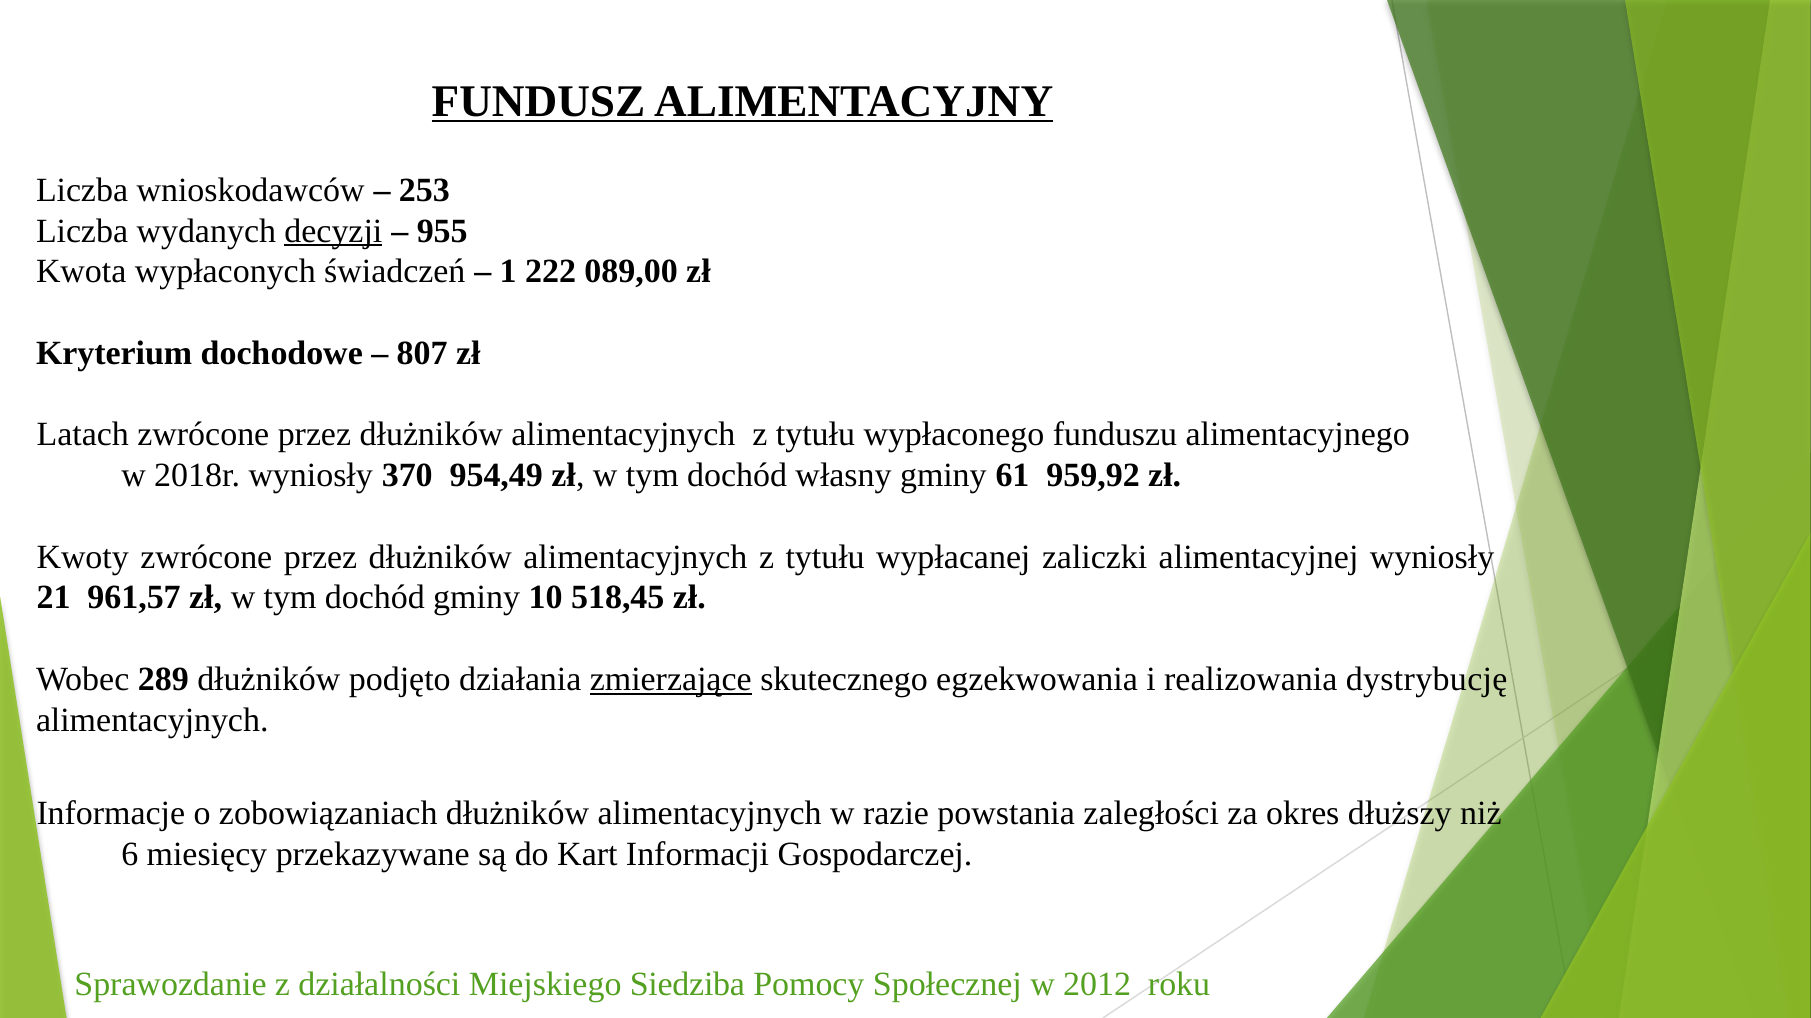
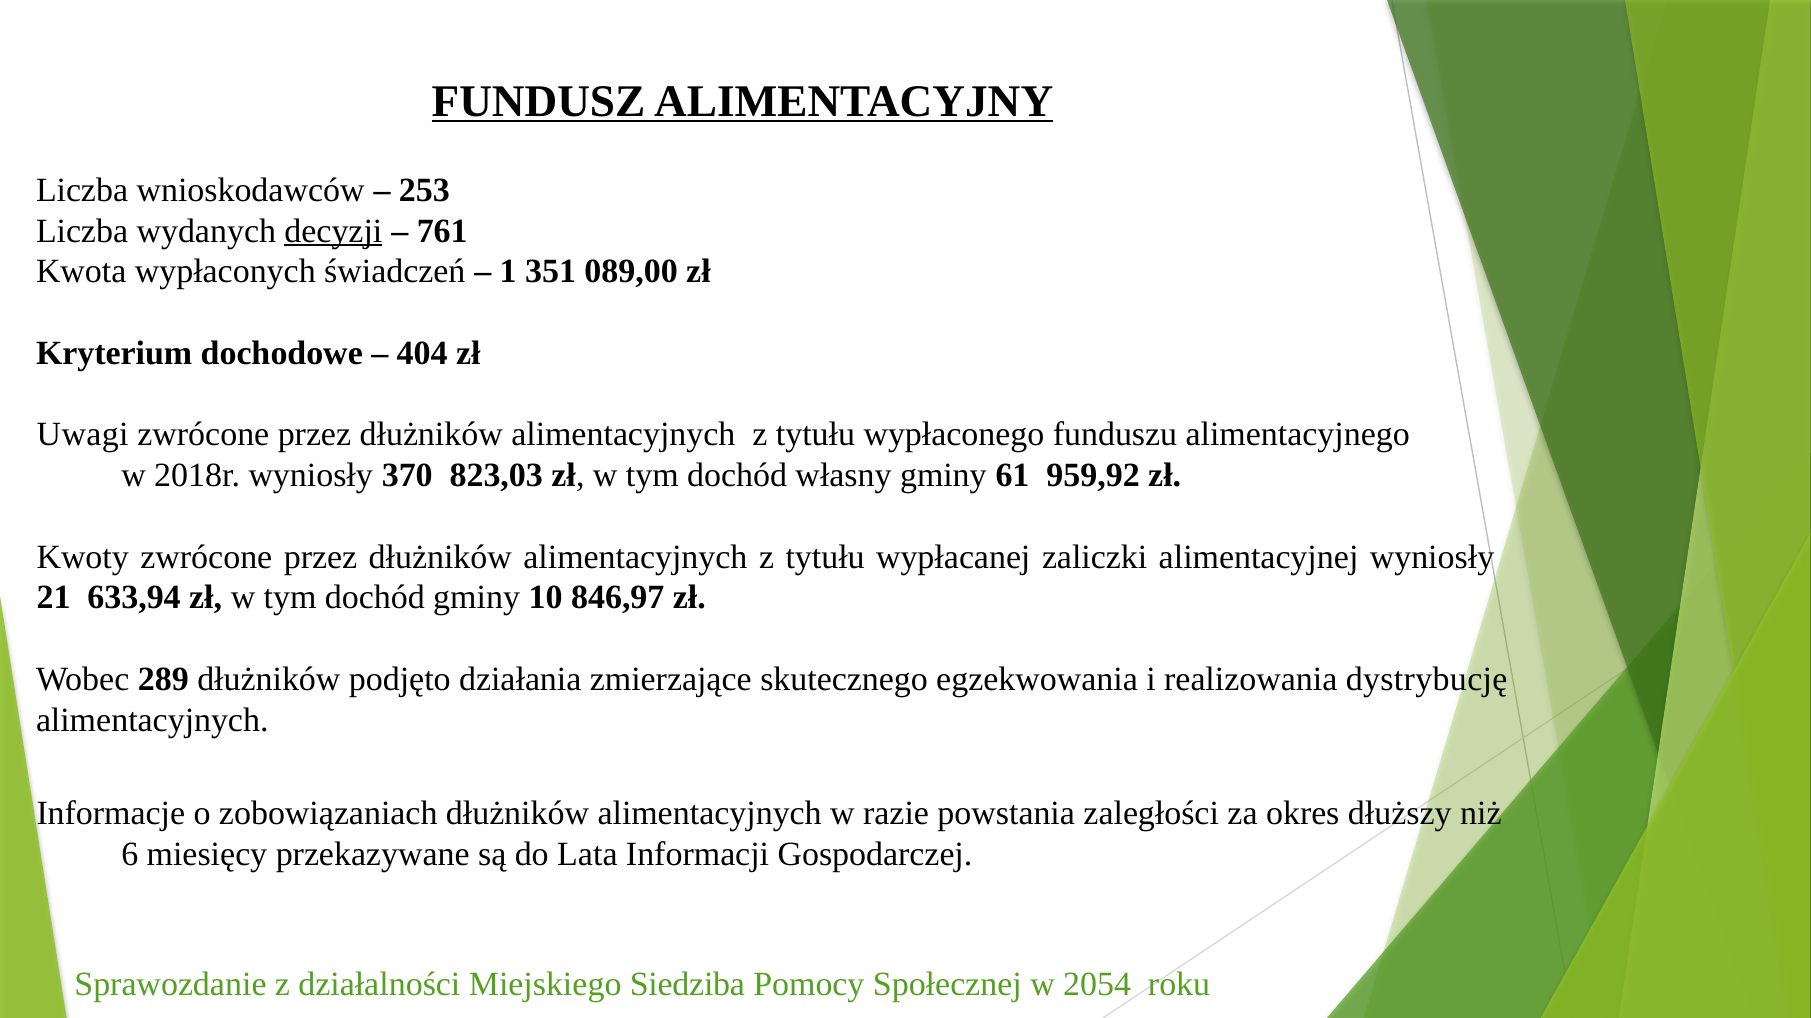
955: 955 -> 761
222: 222 -> 351
807: 807 -> 404
Latach: Latach -> Uwagi
954,49: 954,49 -> 823,03
961,57: 961,57 -> 633,94
518,45: 518,45 -> 846,97
zmierzające underline: present -> none
Kart: Kart -> Lata
2012: 2012 -> 2054
